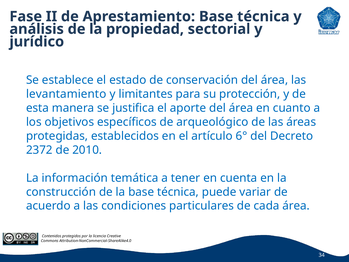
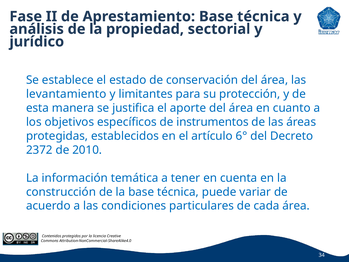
arqueológico: arqueológico -> instrumentos
